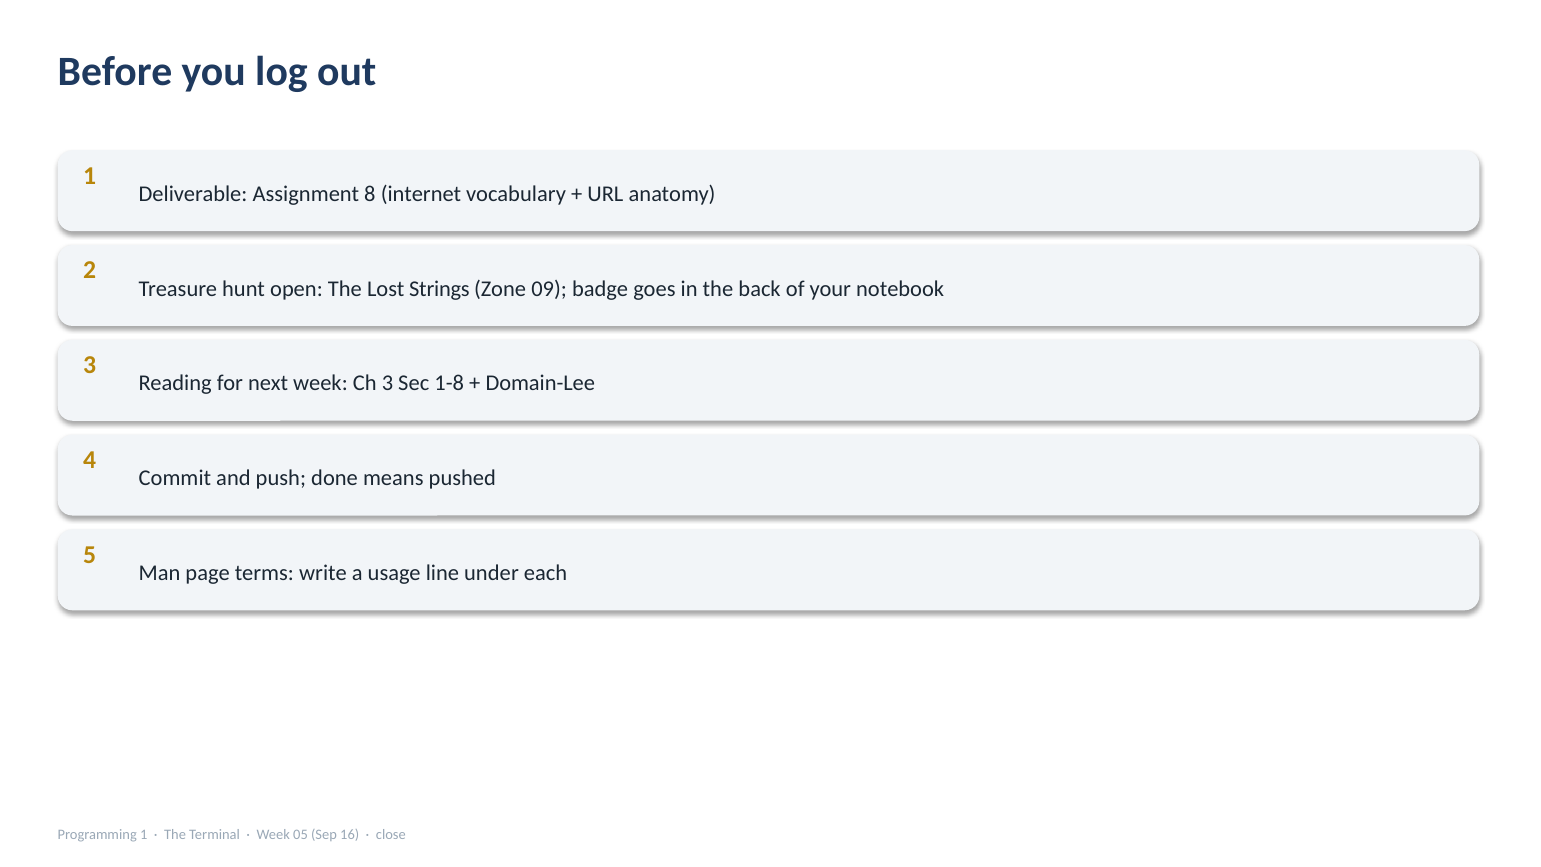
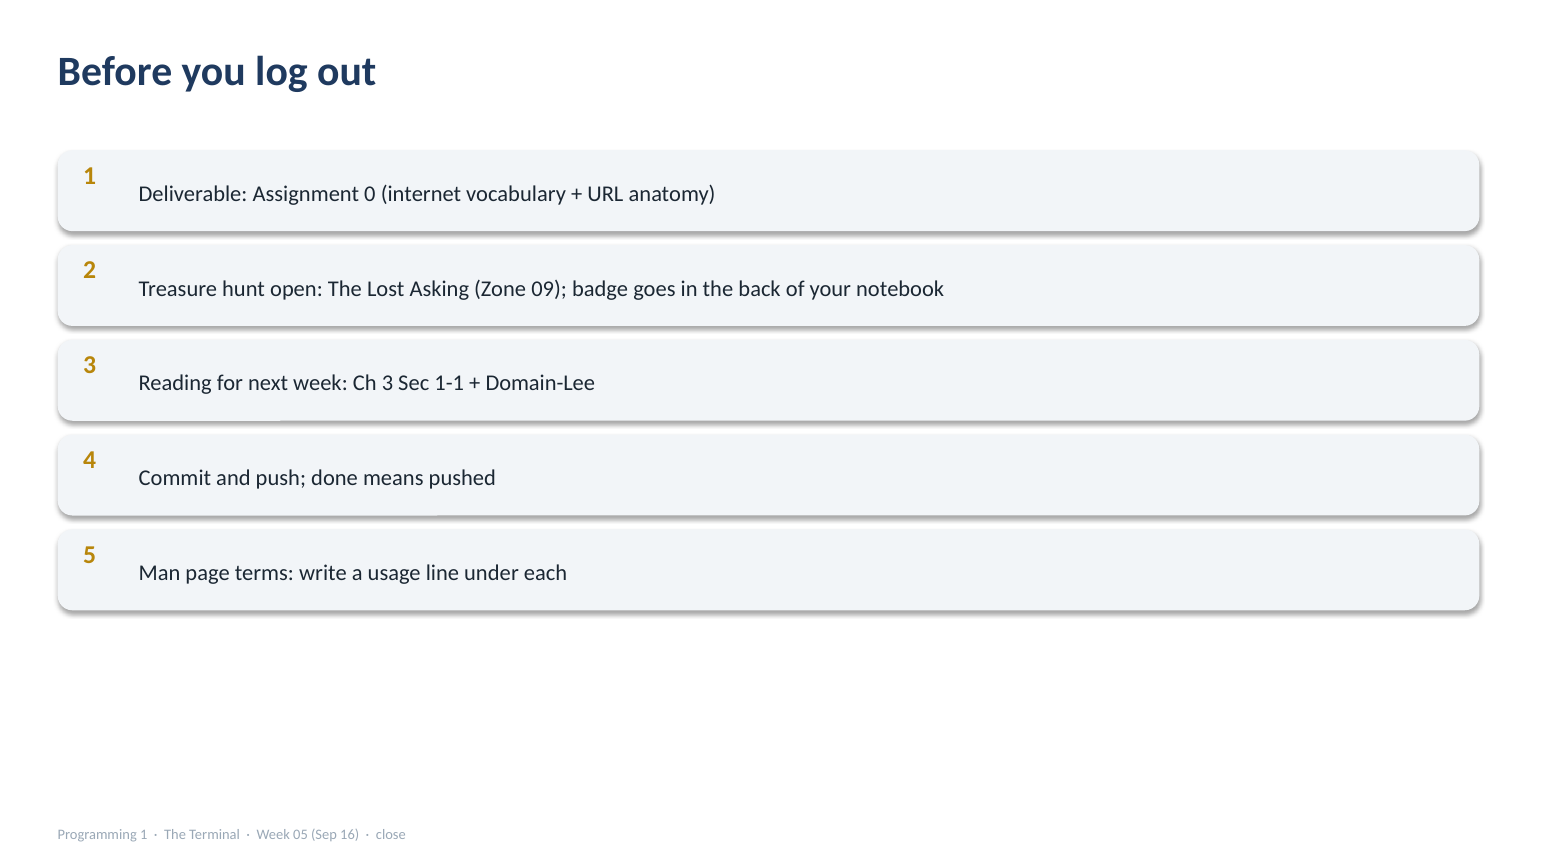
8: 8 -> 0
Strings: Strings -> Asking
1-8: 1-8 -> 1-1
